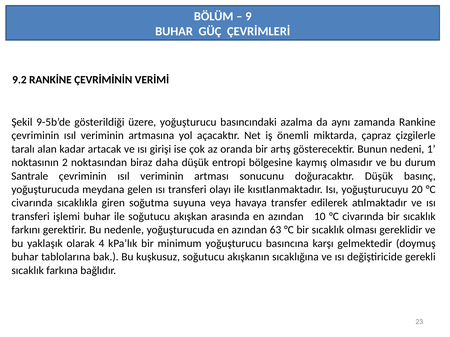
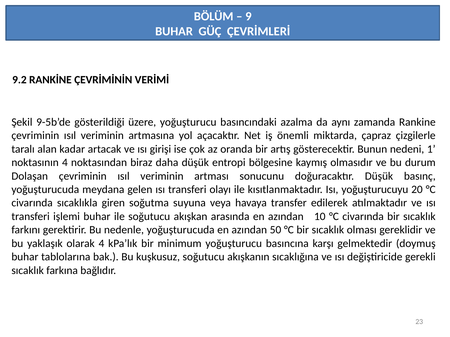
noktasının 2: 2 -> 4
Santrale: Santrale -> Dolaşan
63: 63 -> 50
